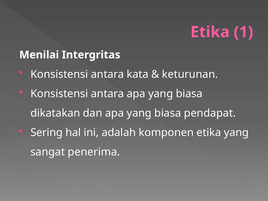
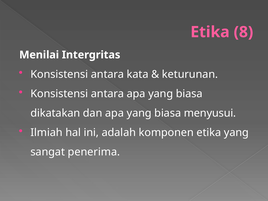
1: 1 -> 8
pendapat: pendapat -> menyusui
Sering: Sering -> Ilmiah
